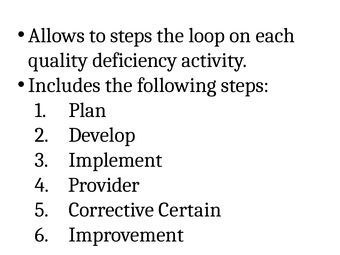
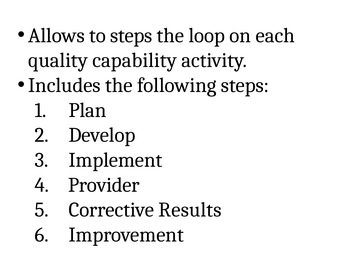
deficiency: deficiency -> capability
Certain: Certain -> Results
